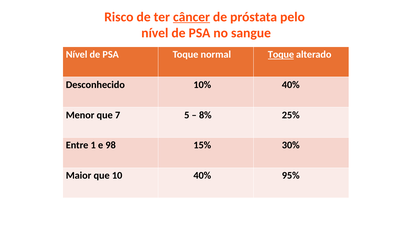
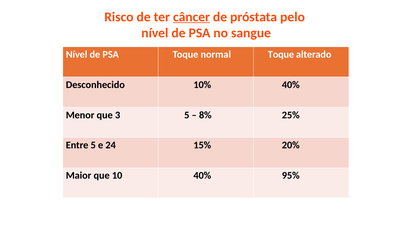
Toque at (281, 54) underline: present -> none
7: 7 -> 3
Entre 1: 1 -> 5
98: 98 -> 24
30%: 30% -> 20%
